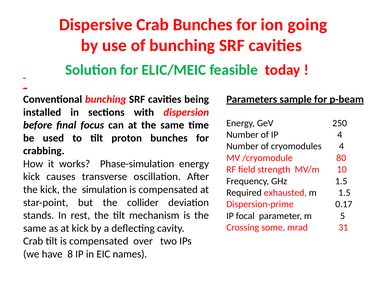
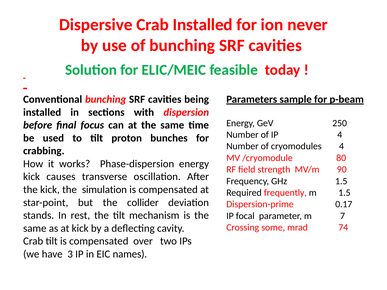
Crab Bunches: Bunches -> Installed
going: going -> never
Phase-simulation: Phase-simulation -> Phase-dispersion
10: 10 -> 90
exhausted: exhausted -> frequently
5: 5 -> 7
31: 31 -> 74
8: 8 -> 3
